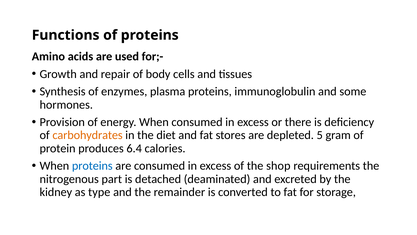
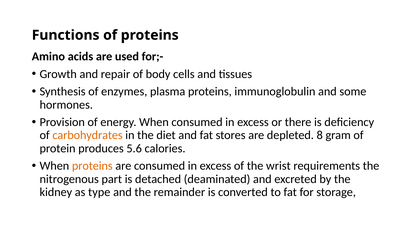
5: 5 -> 8
6.4: 6.4 -> 5.6
proteins at (92, 166) colour: blue -> orange
shop: shop -> wrist
